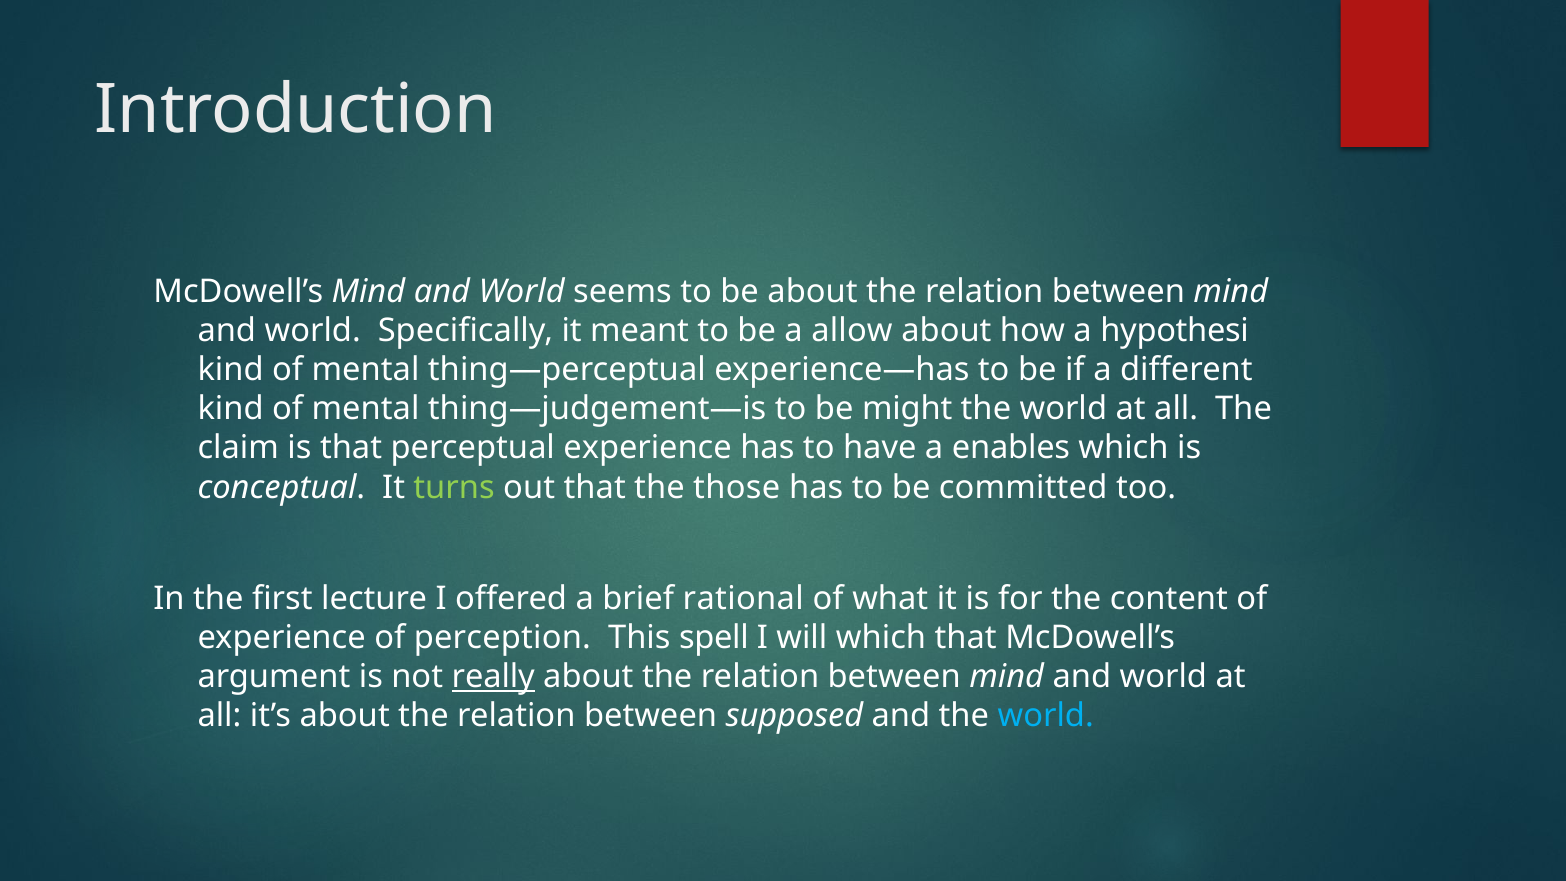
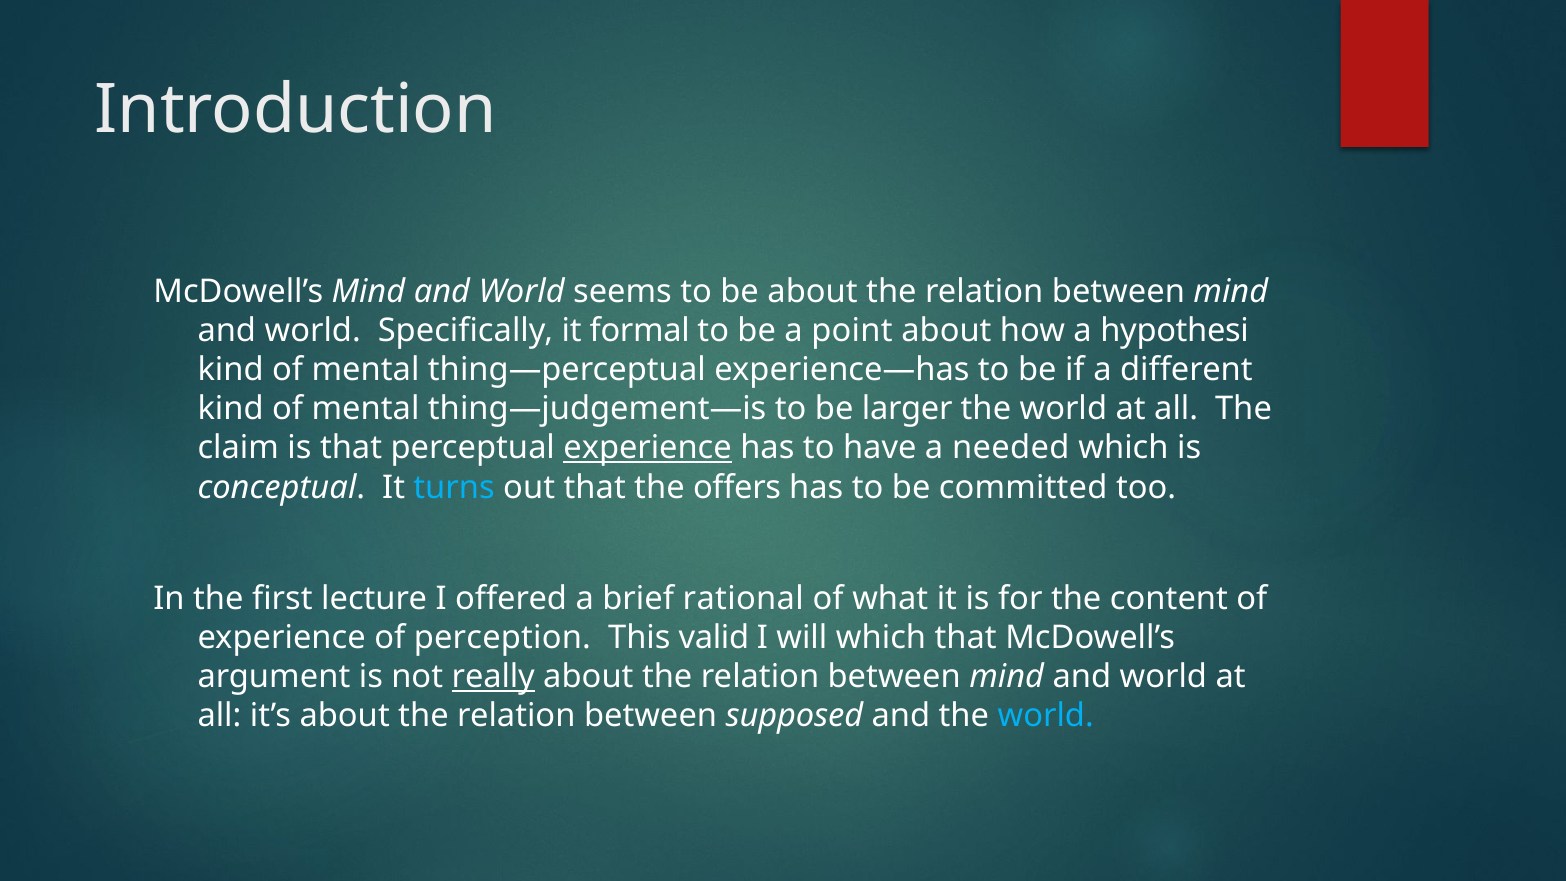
meant: meant -> formal
allow: allow -> point
might: might -> larger
experience at (648, 448) underline: none -> present
enables: enables -> needed
turns colour: light green -> light blue
those: those -> offers
spell: spell -> valid
